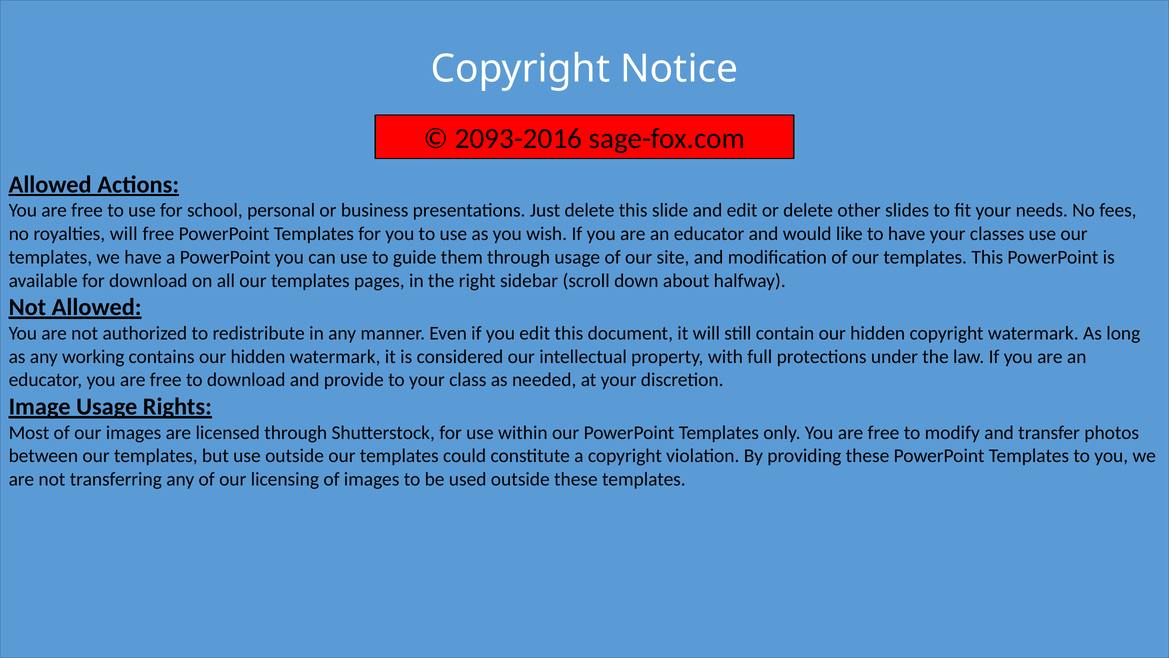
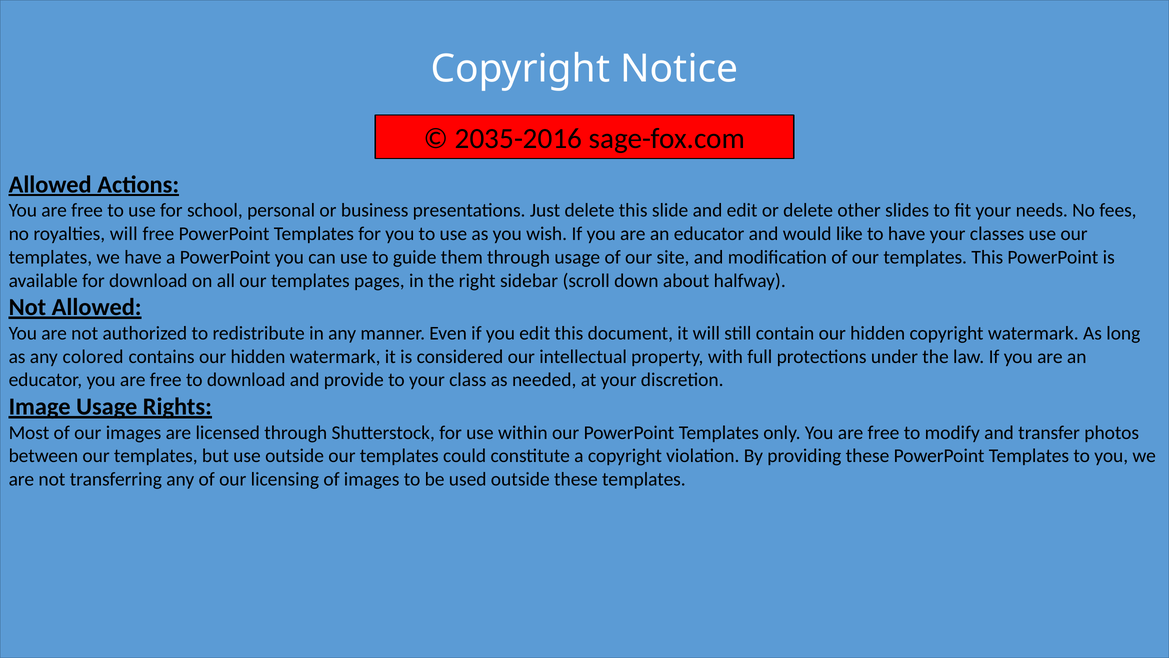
2093-2016: 2093-2016 -> 2035-2016
working: working -> colored
